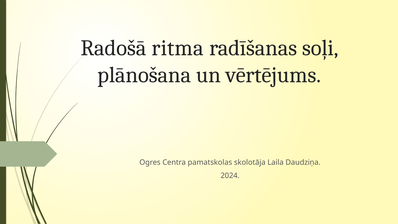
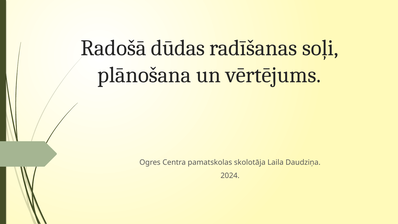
ritma: ritma -> dūdas
